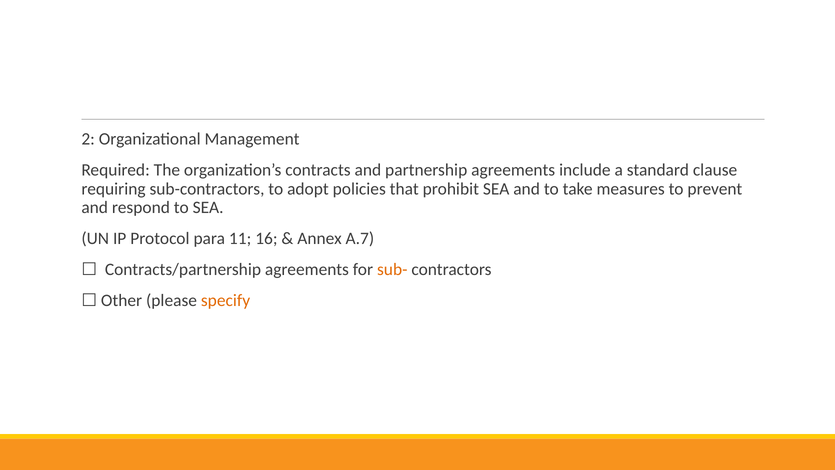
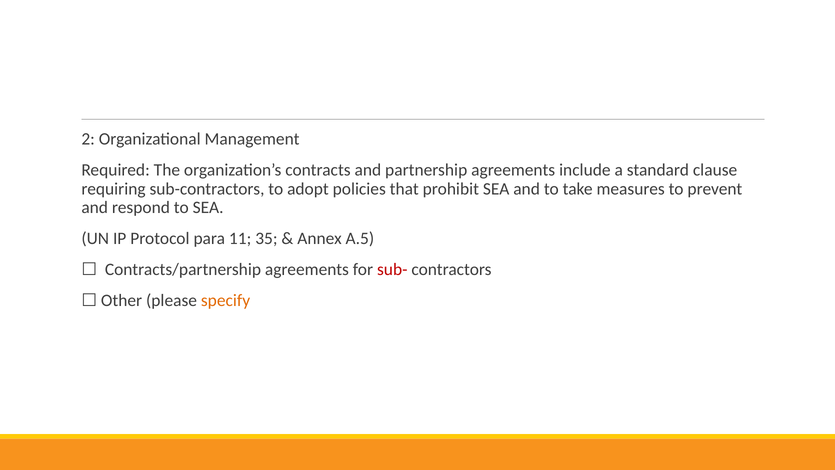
16: 16 -> 35
A.7: A.7 -> A.5
sub- colour: orange -> red
